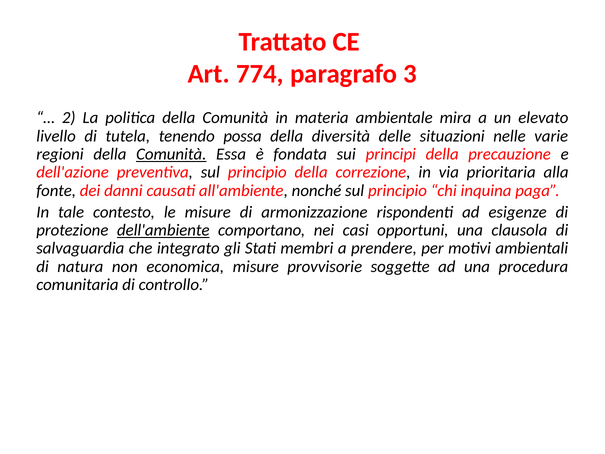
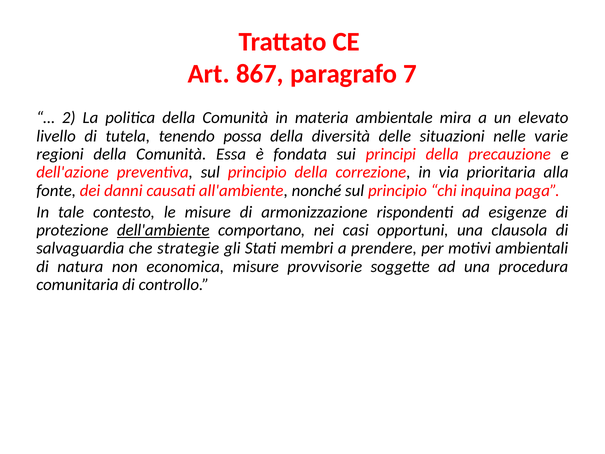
774: 774 -> 867
3: 3 -> 7
Comunità at (171, 154) underline: present -> none
integrato: integrato -> strategie
